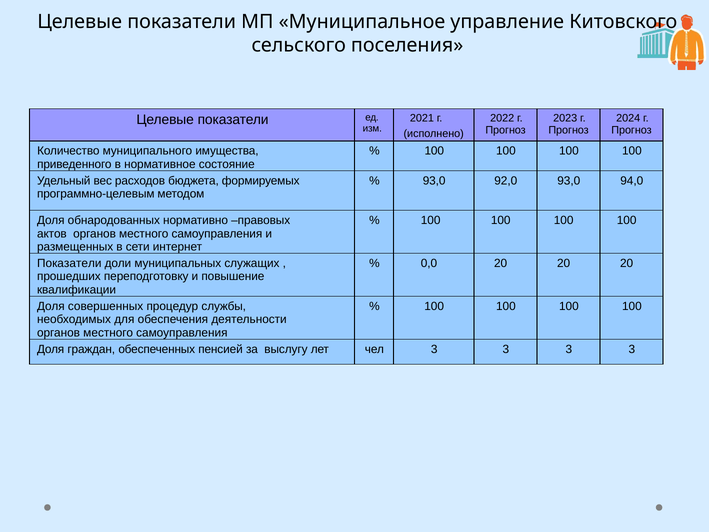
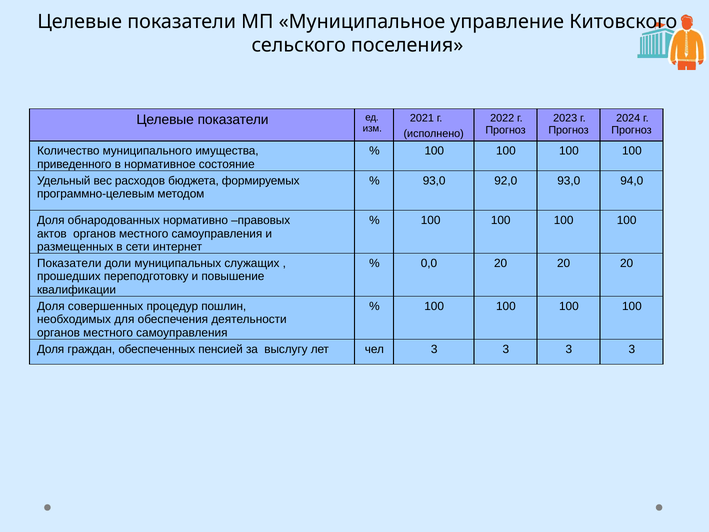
службы: службы -> пошлин
